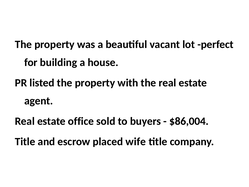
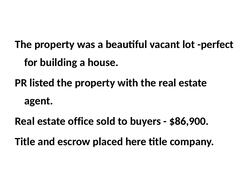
$86,004: $86,004 -> $86,900
wife: wife -> here
